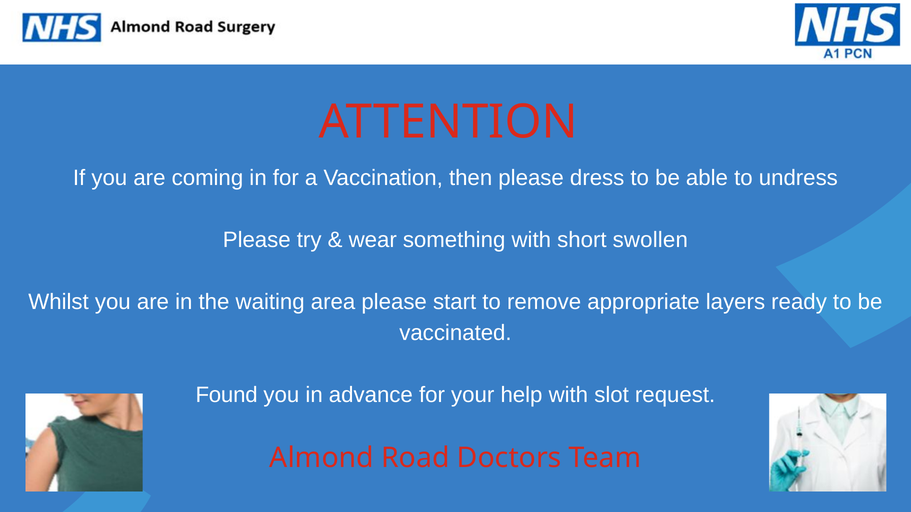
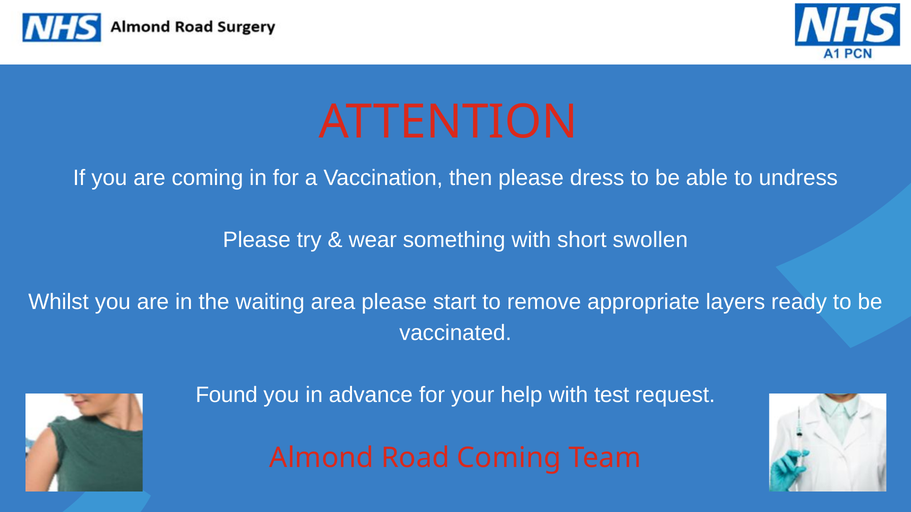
slot: slot -> test
Road Doctors: Doctors -> Coming
